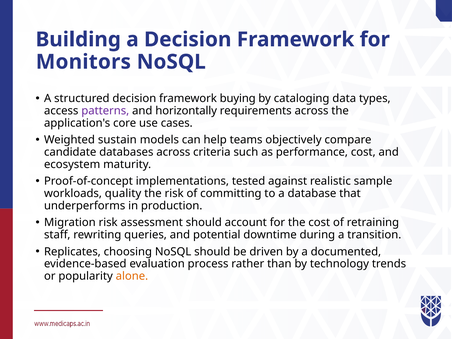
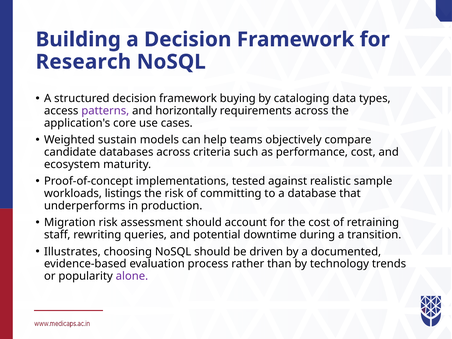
Monitors: Monitors -> Research
quality: quality -> listings
Replicates: Replicates -> Illustrates
alone colour: orange -> purple
